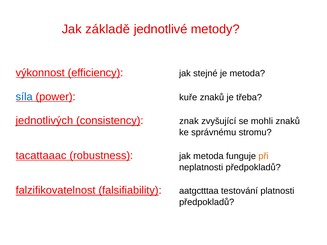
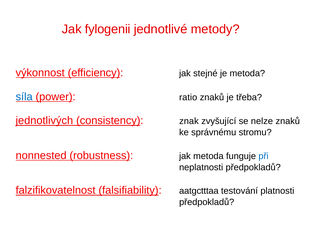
základě: základě -> fylogenii
kuře: kuře -> ratio
mohli: mohli -> nelze
tacattaaac: tacattaaac -> nonnested
při colour: orange -> blue
